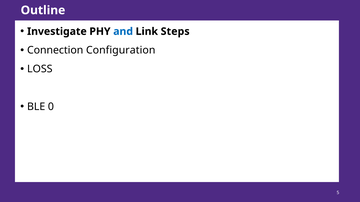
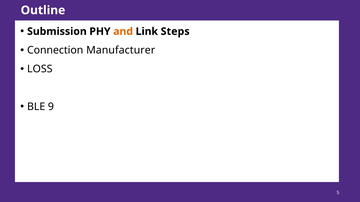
Investigate: Investigate -> Submission
and colour: blue -> orange
Configuration: Configuration -> Manufacturer
0: 0 -> 9
